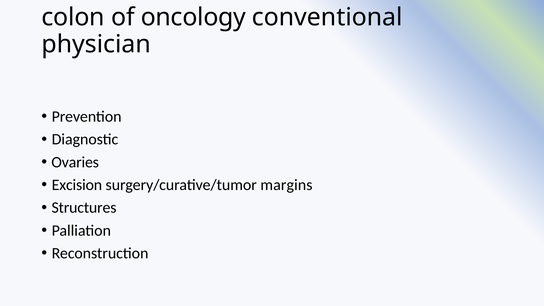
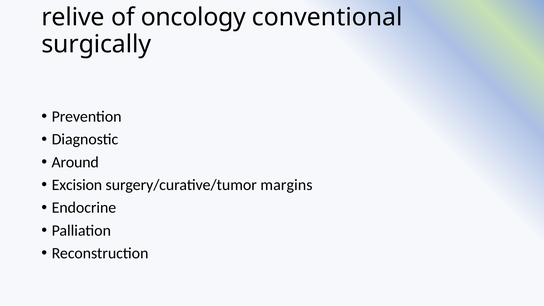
colon: colon -> relive
physician: physician -> surgically
Ovaries: Ovaries -> Around
Structures: Structures -> Endocrine
